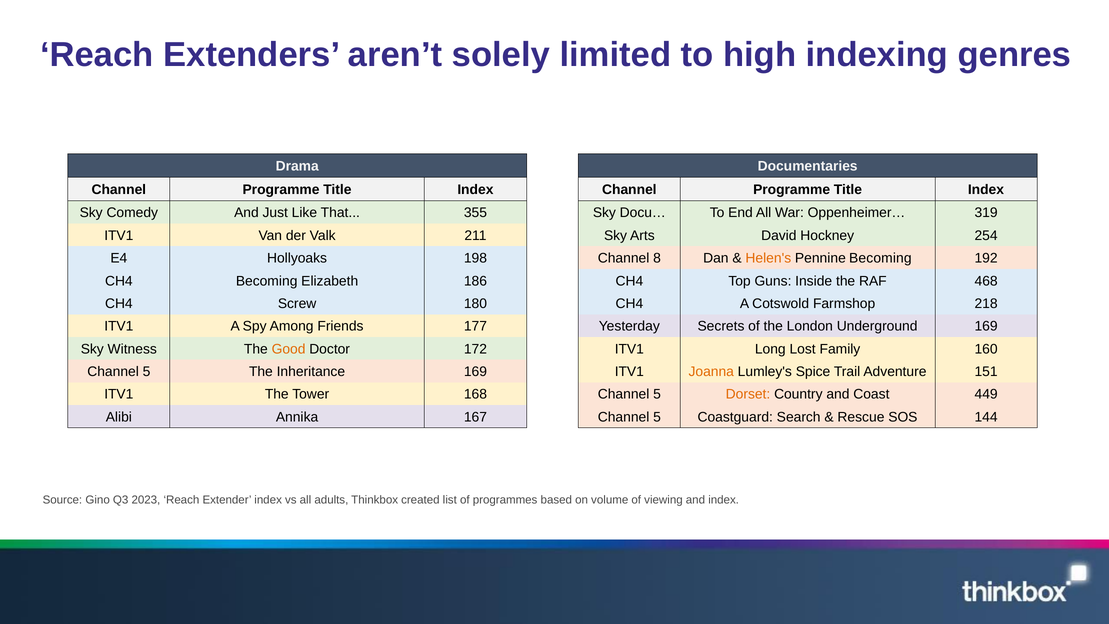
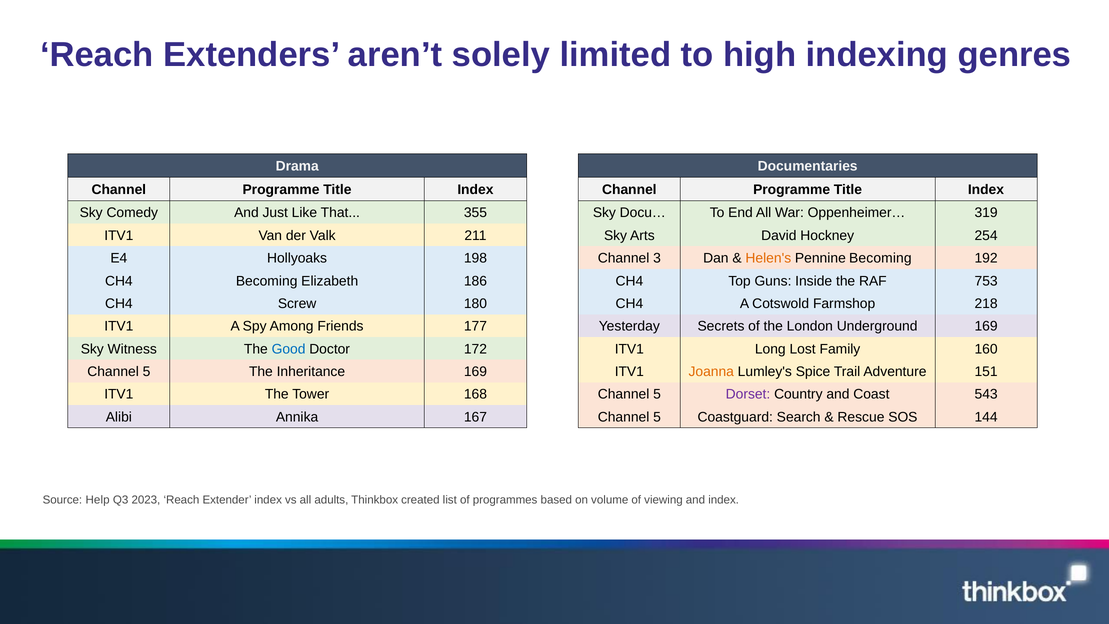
8: 8 -> 3
468: 468 -> 753
Good colour: orange -> blue
Dorset colour: orange -> purple
449: 449 -> 543
Gino: Gino -> Help
